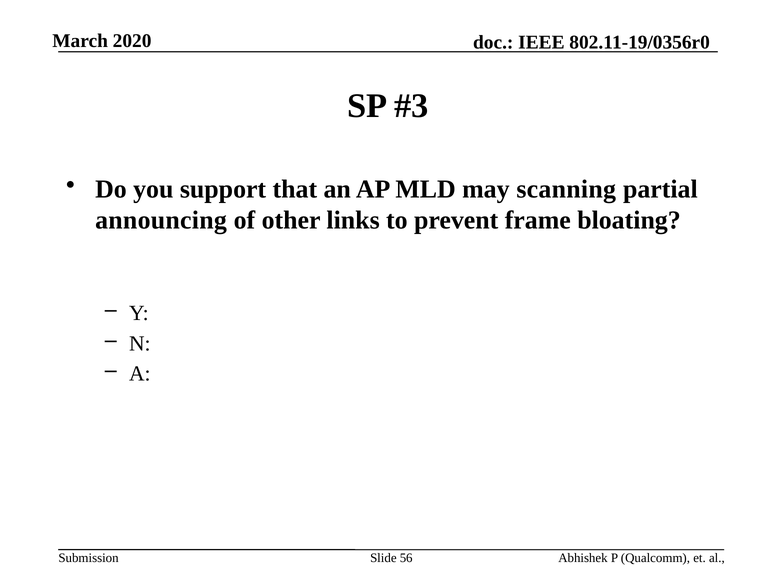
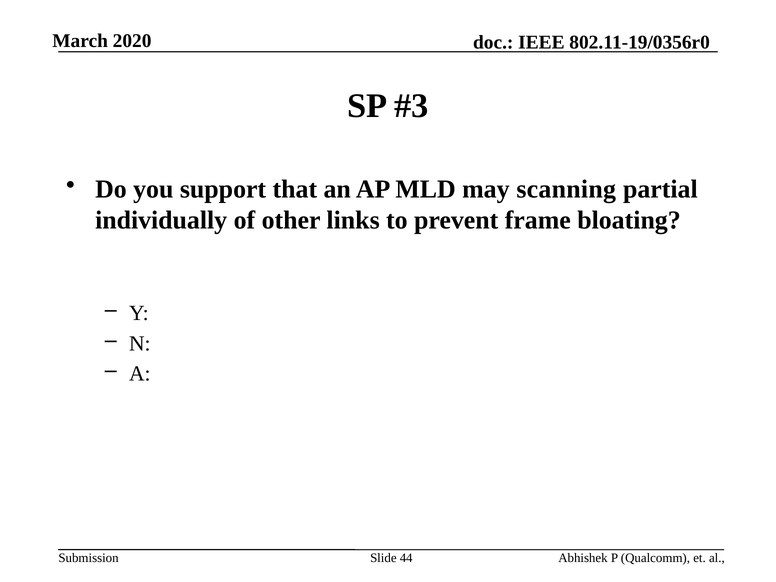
announcing: announcing -> individually
56: 56 -> 44
